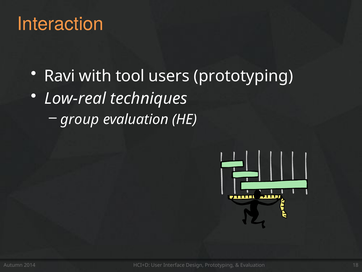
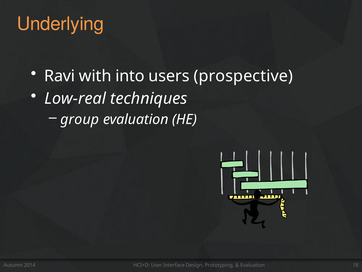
Interaction: Interaction -> Underlying
tool: tool -> into
users prototyping: prototyping -> prospective
